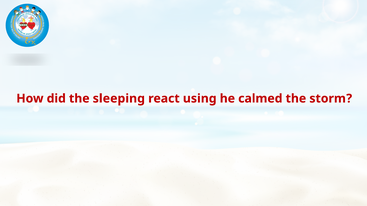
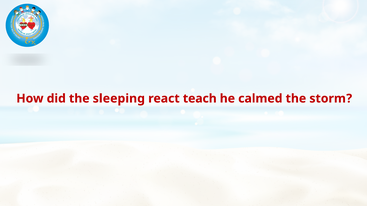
using: using -> teach
